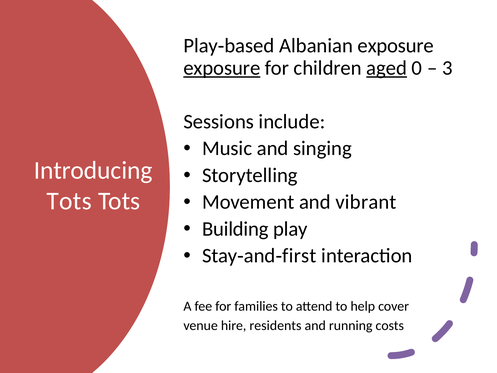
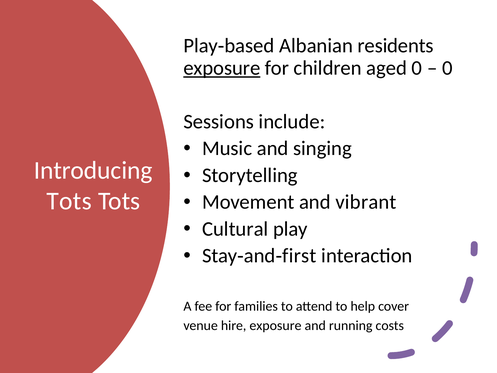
Albanian exposure: exposure -> residents
aged underline: present -> none
3 at (447, 68): 3 -> 0
Building: Building -> Cultural
hire residents: residents -> exposure
